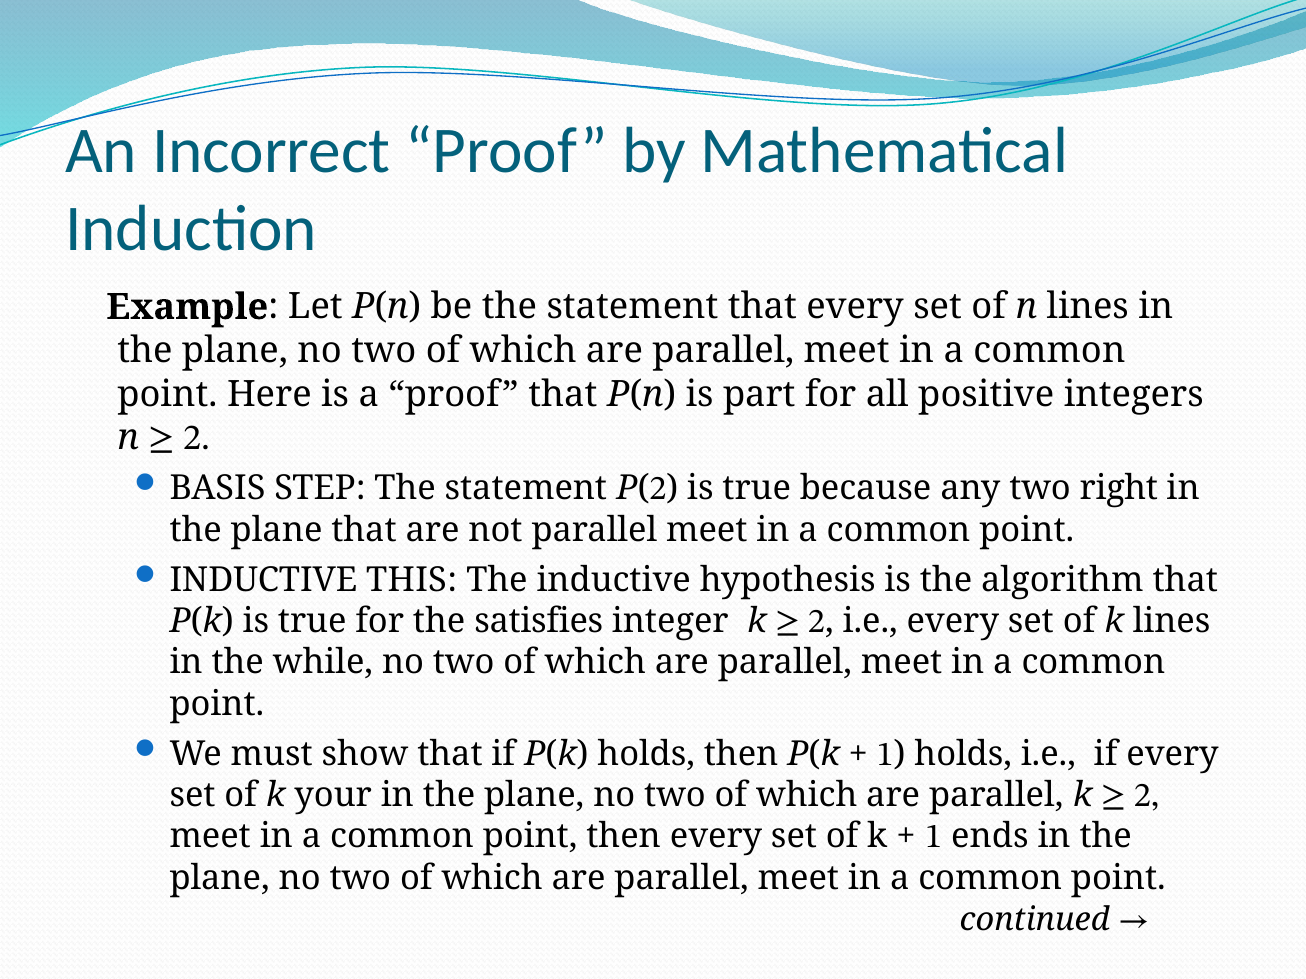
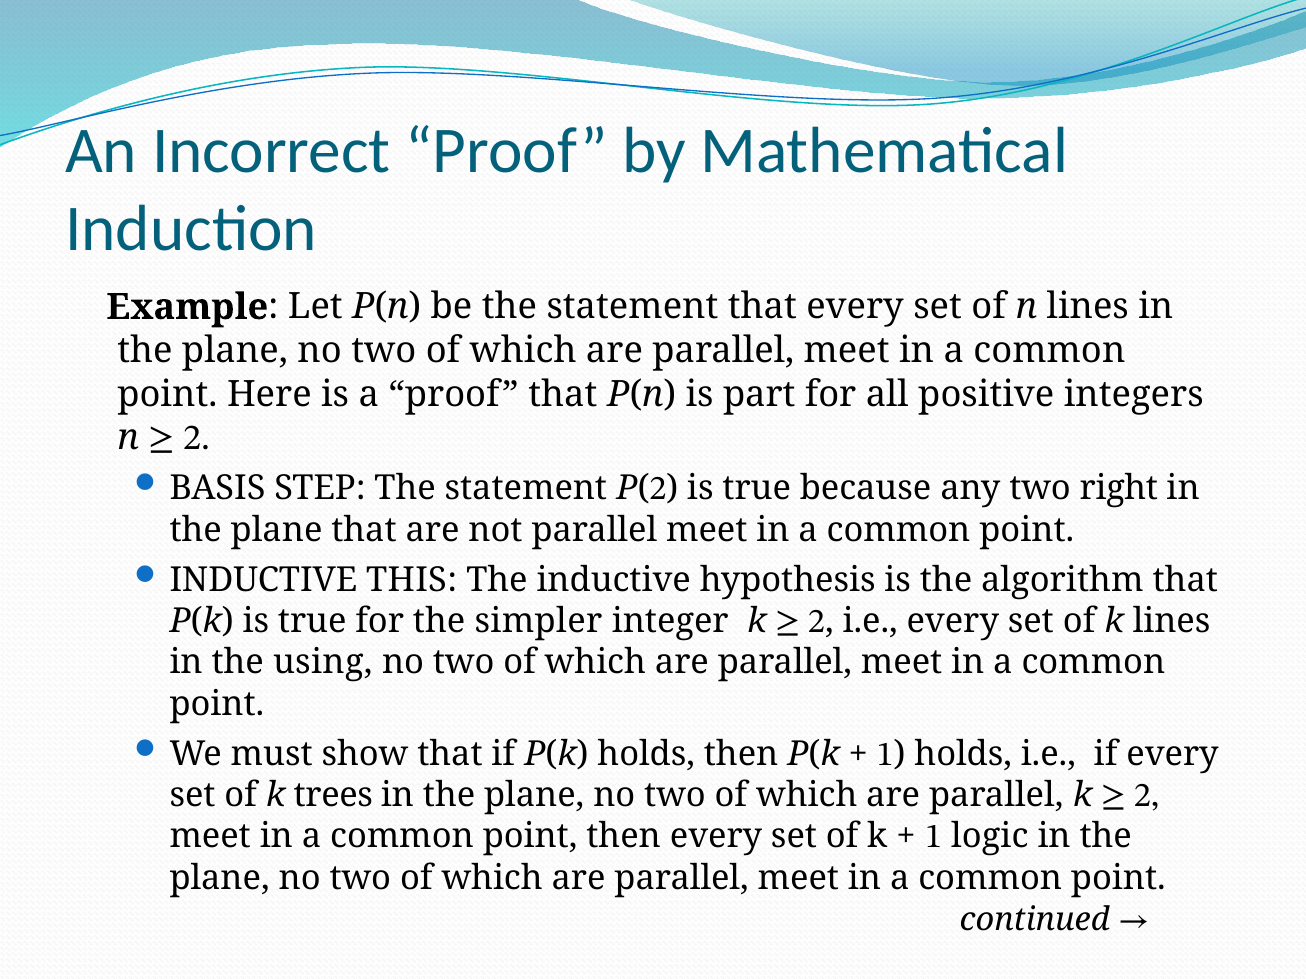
satisfies: satisfies -> simpler
while: while -> using
your: your -> trees
ends: ends -> logic
